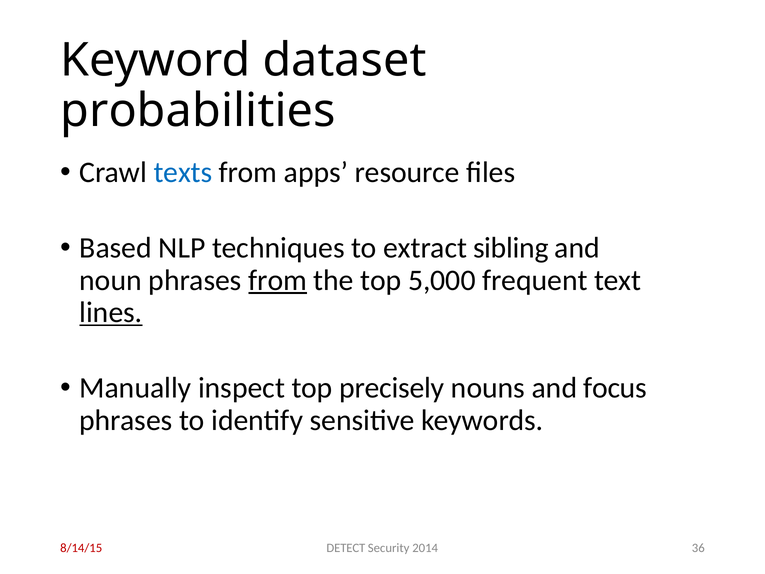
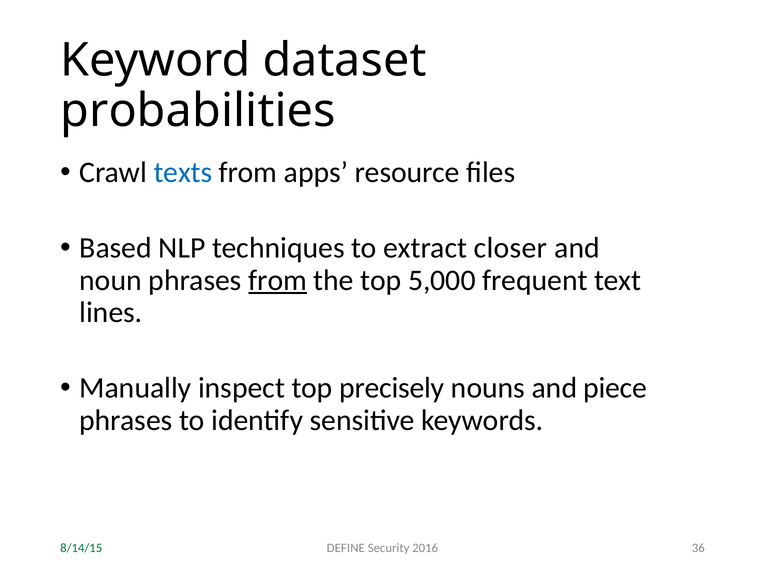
sibling: sibling -> closer
lines underline: present -> none
focus: focus -> piece
DETECT: DETECT -> DEFINE
2014: 2014 -> 2016
8/14/15 colour: red -> green
